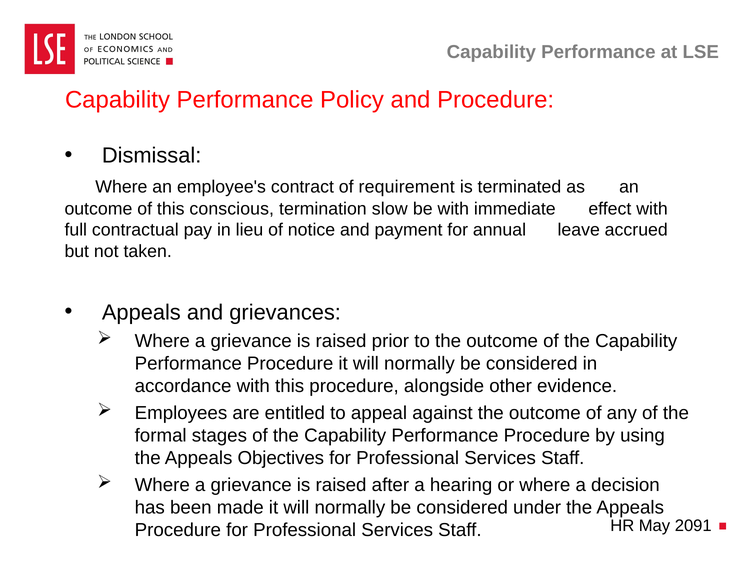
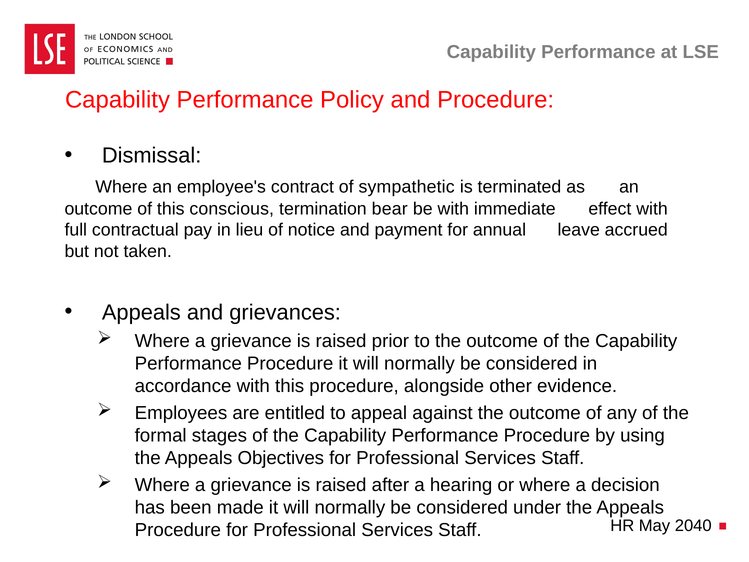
requirement: requirement -> sympathetic
slow: slow -> bear
2091: 2091 -> 2040
